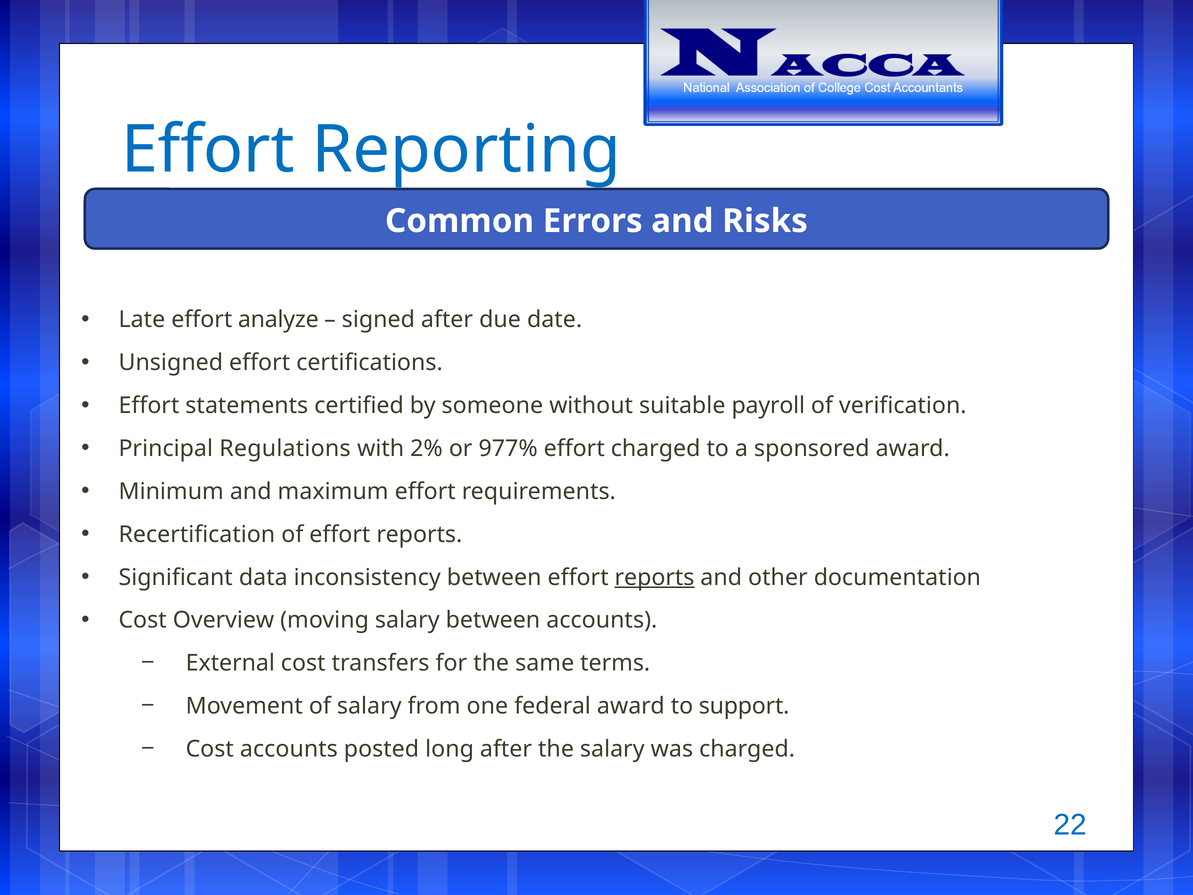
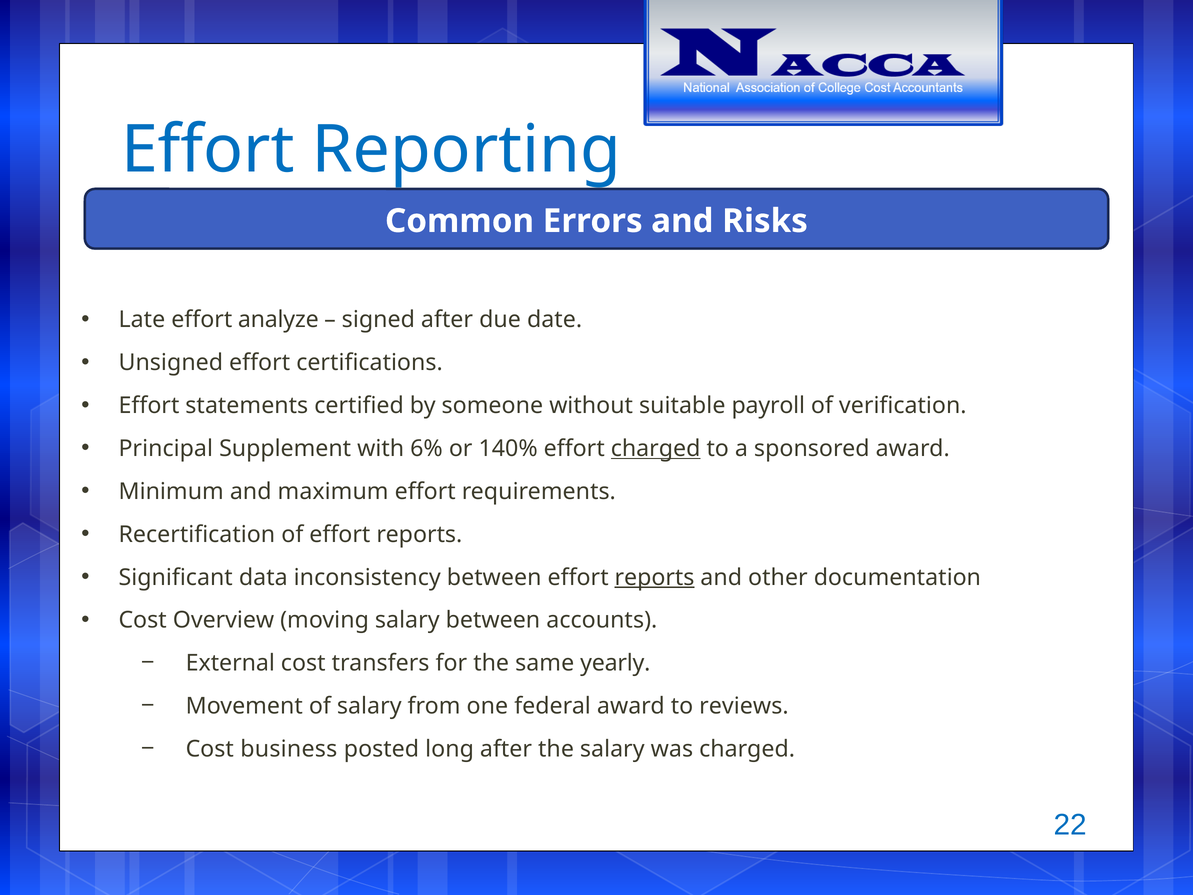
Regulations: Regulations -> Supplement
2%: 2% -> 6%
977%: 977% -> 140%
charged at (656, 448) underline: none -> present
terms: terms -> yearly
support: support -> reviews
Cost accounts: accounts -> business
